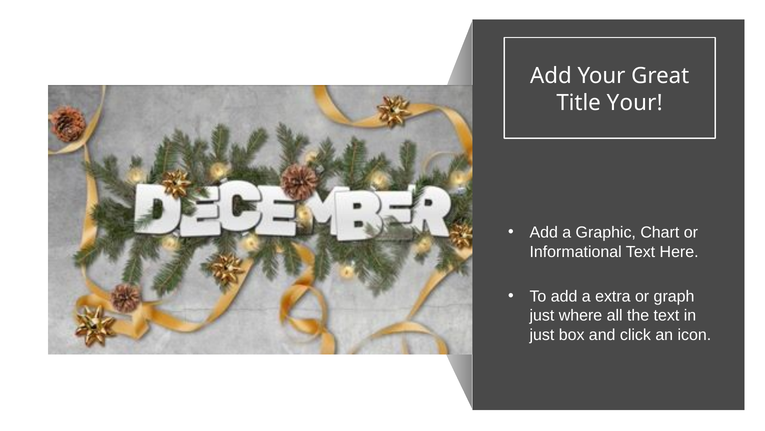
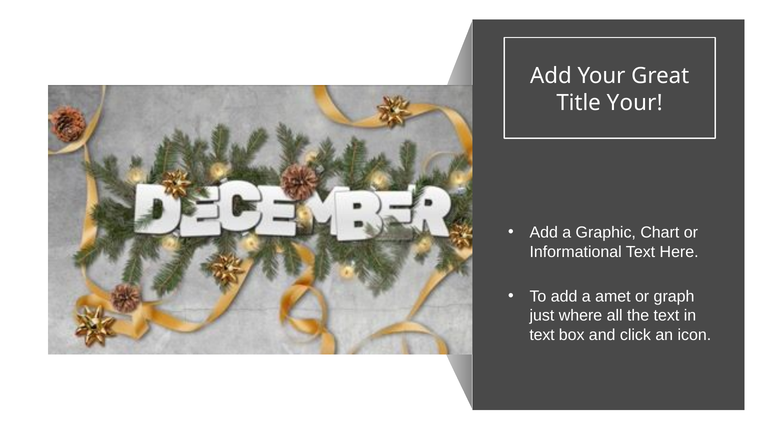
extra: extra -> amet
just at (542, 334): just -> text
